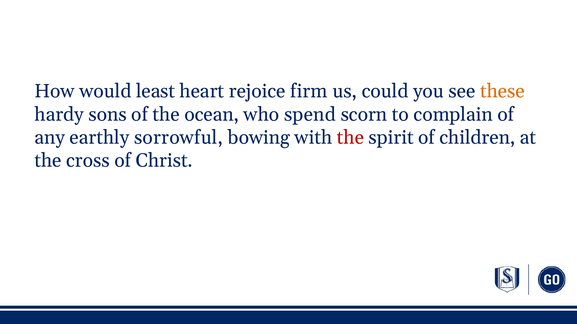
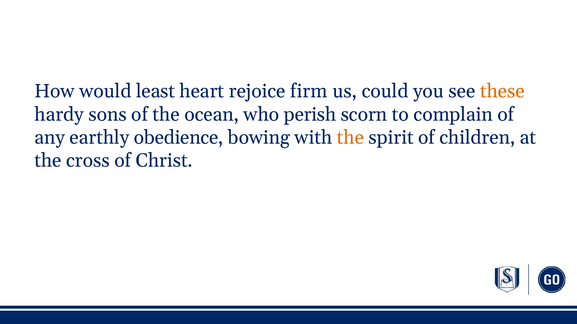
spend: spend -> perish
sorrowful: sorrowful -> obedience
the at (350, 138) colour: red -> orange
